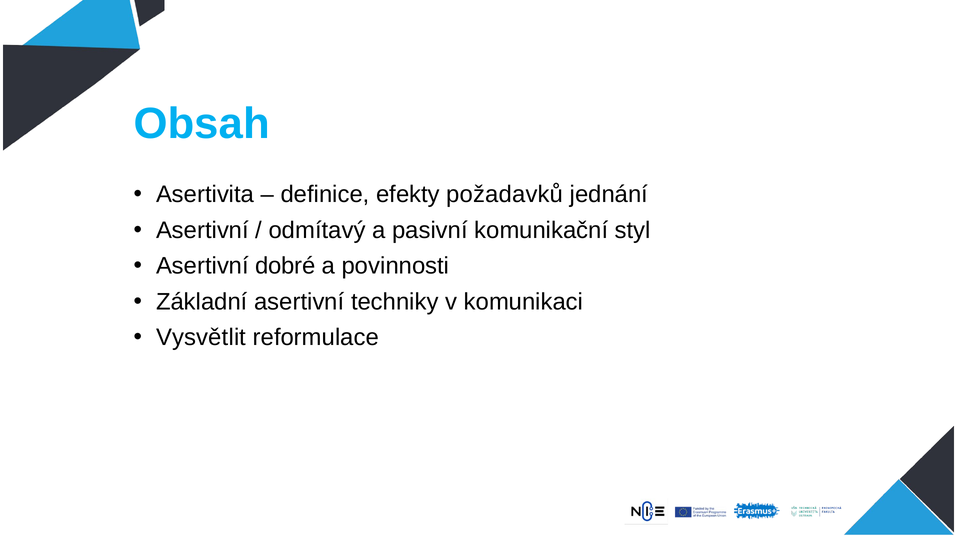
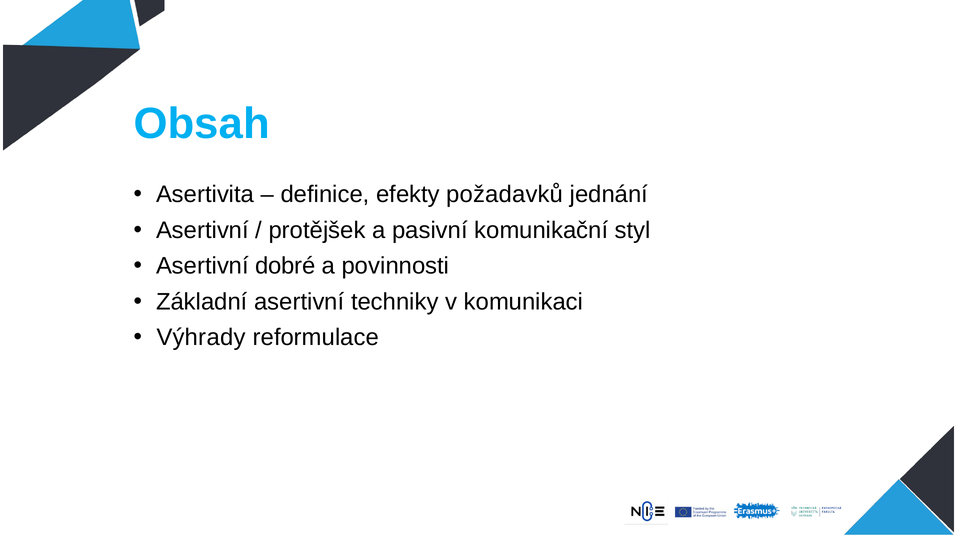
odmítavý: odmítavý -> protějšek
Vysvětlit: Vysvětlit -> Výhrady
